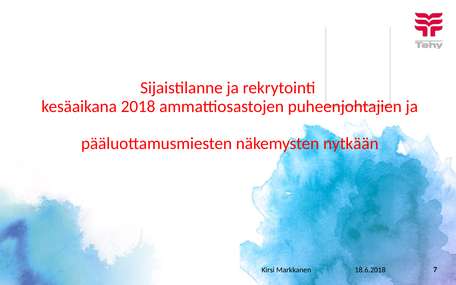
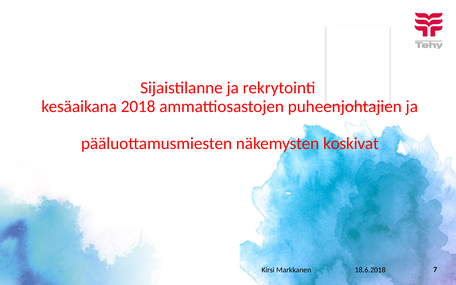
nytkään: nytkään -> koskivat
